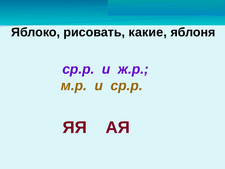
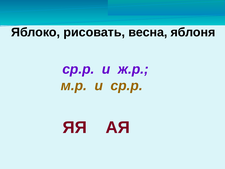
какие: какие -> весна
